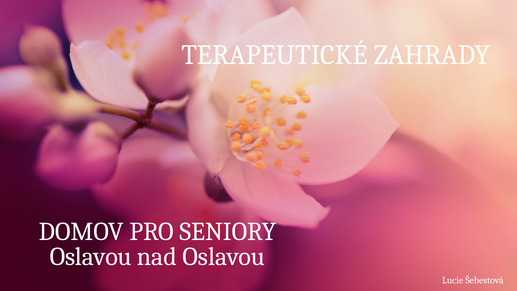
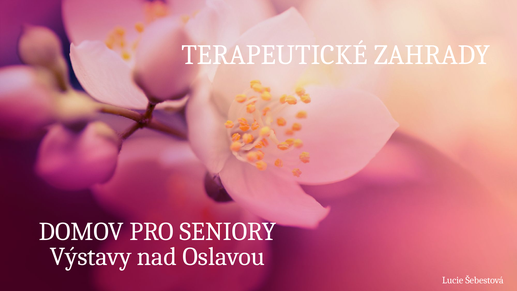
Oslavou at (91, 256): Oslavou -> Výstavy
